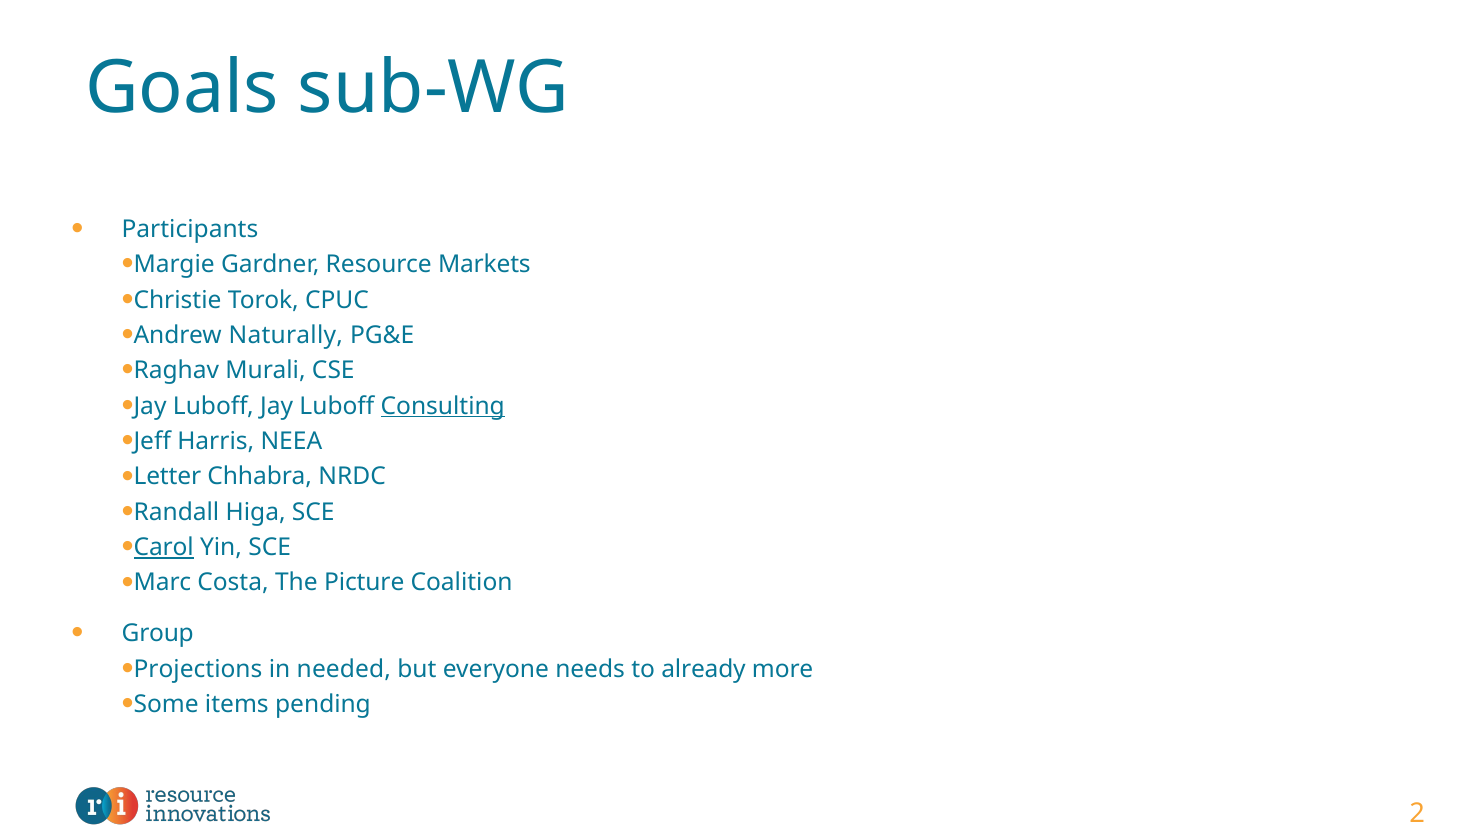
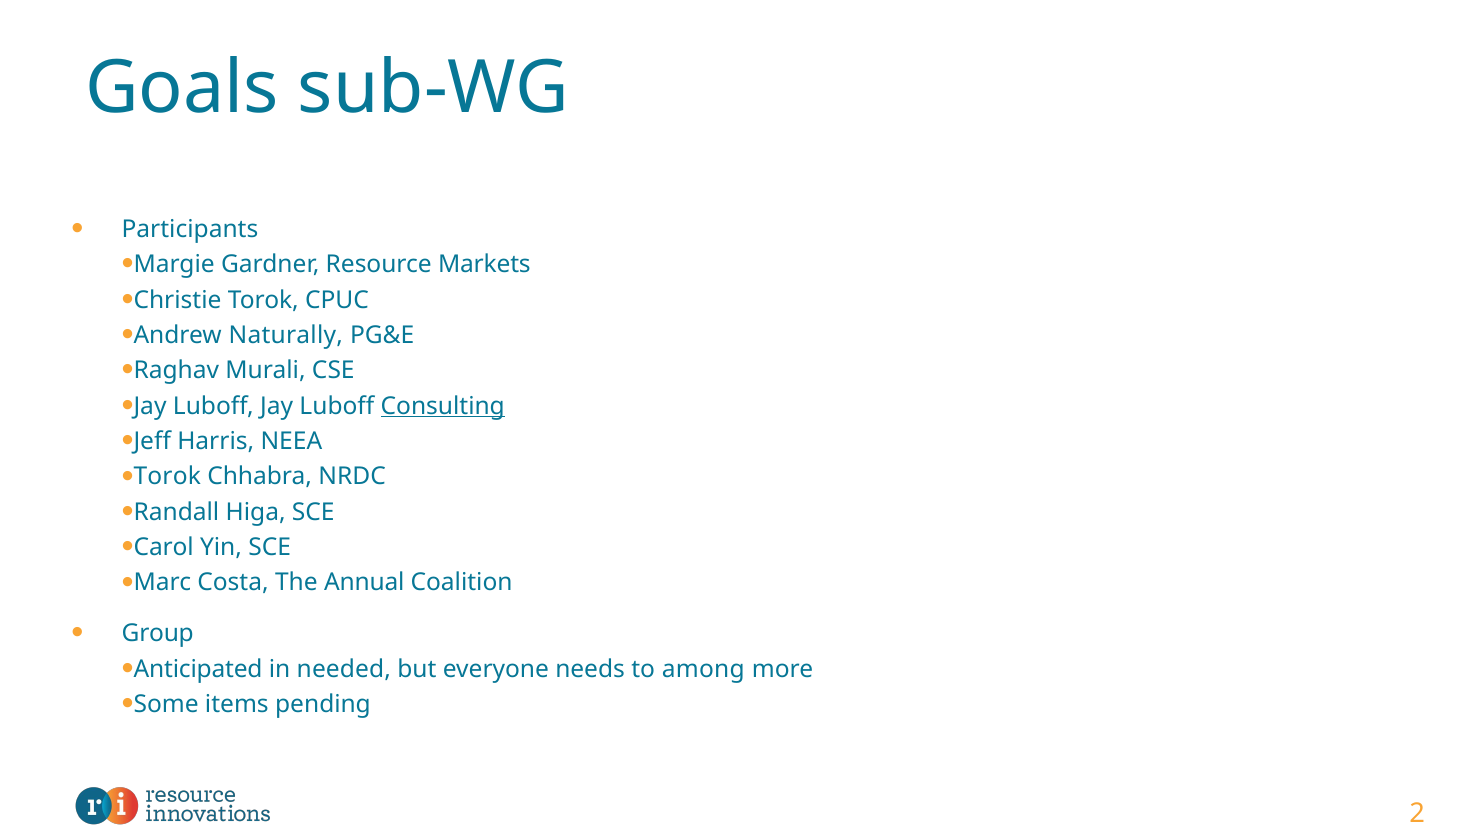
Letter at (167, 477): Letter -> Torok
Carol underline: present -> none
Picture: Picture -> Annual
Projections: Projections -> Anticipated
already: already -> among
